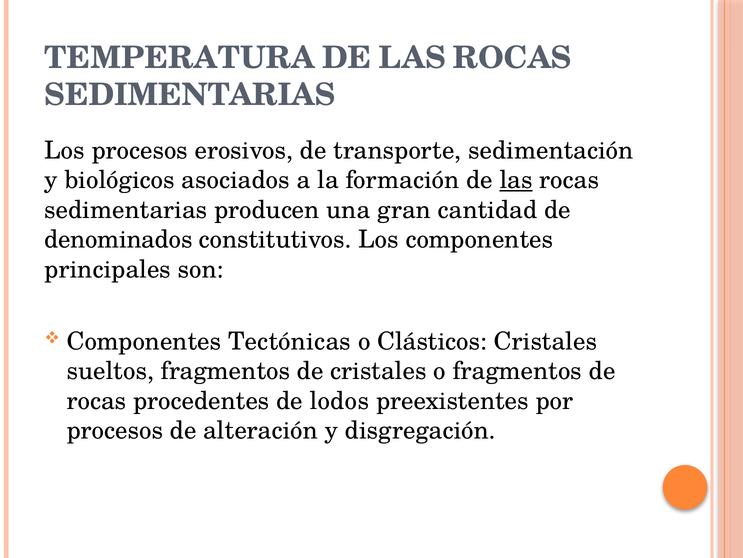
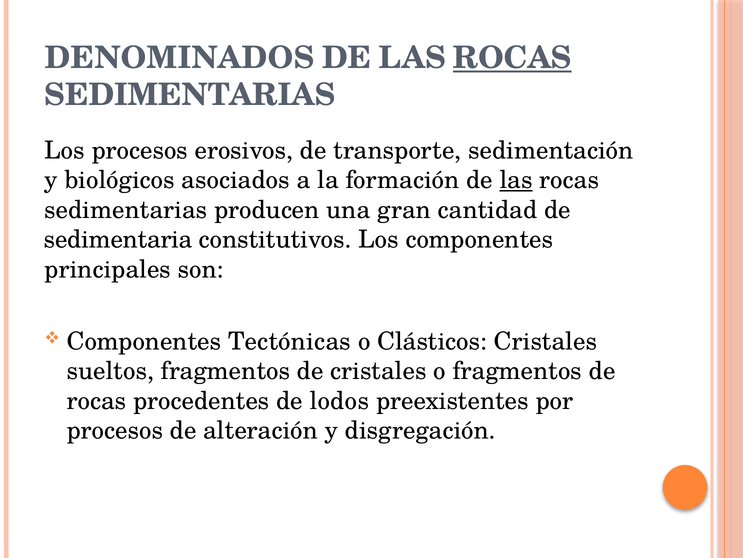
TEMPERATURA: TEMPERATURA -> DENOMINADOS
ROCAS at (512, 58) underline: none -> present
denominados: denominados -> sedimentaria
